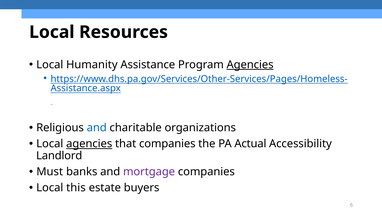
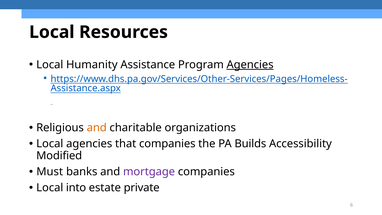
and at (97, 128) colour: blue -> orange
agencies at (89, 144) underline: present -> none
Actual: Actual -> Builds
Landlord: Landlord -> Modified
this: this -> into
buyers: buyers -> private
